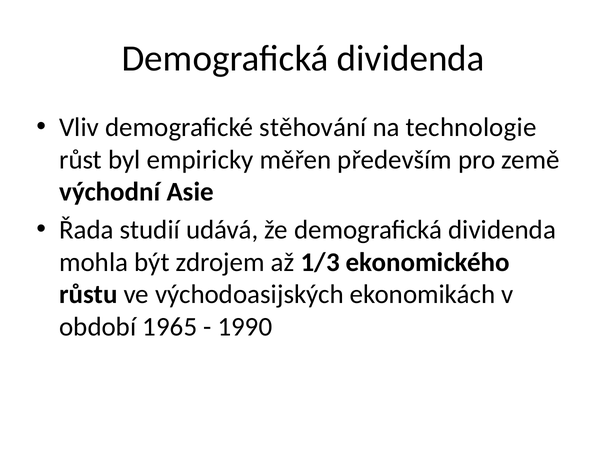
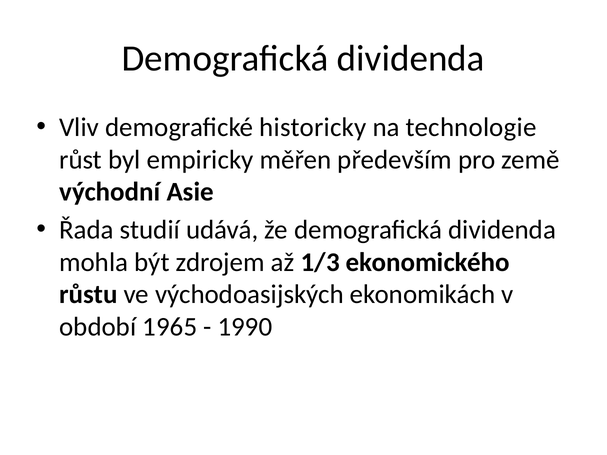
stěhování: stěhování -> historicky
